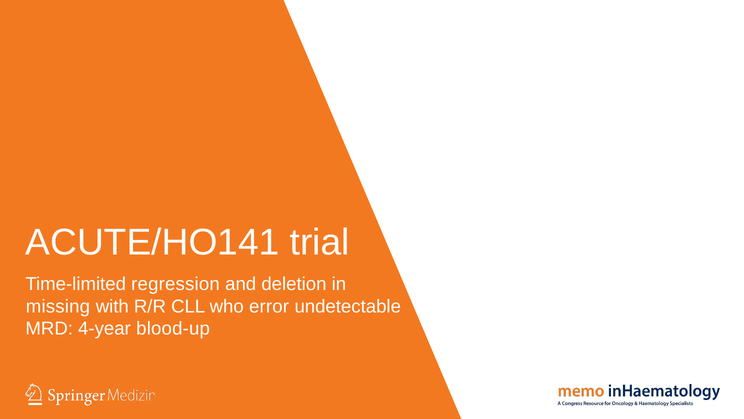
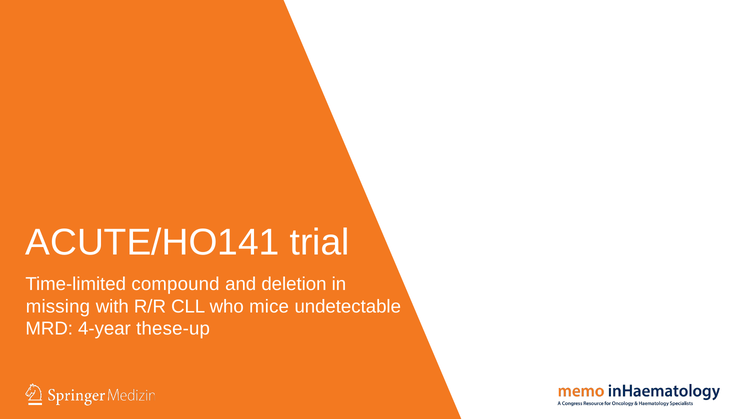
regression: regression -> compound
error: error -> mice
blood-up: blood-up -> these-up
